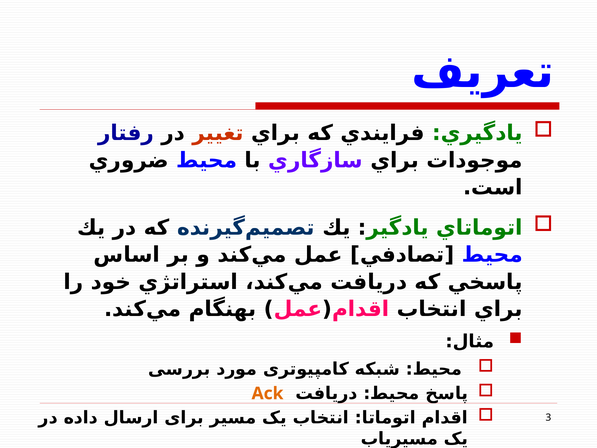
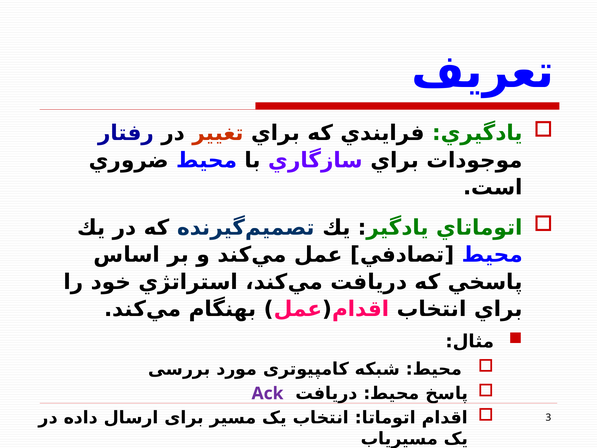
Ack colour: orange -> purple
